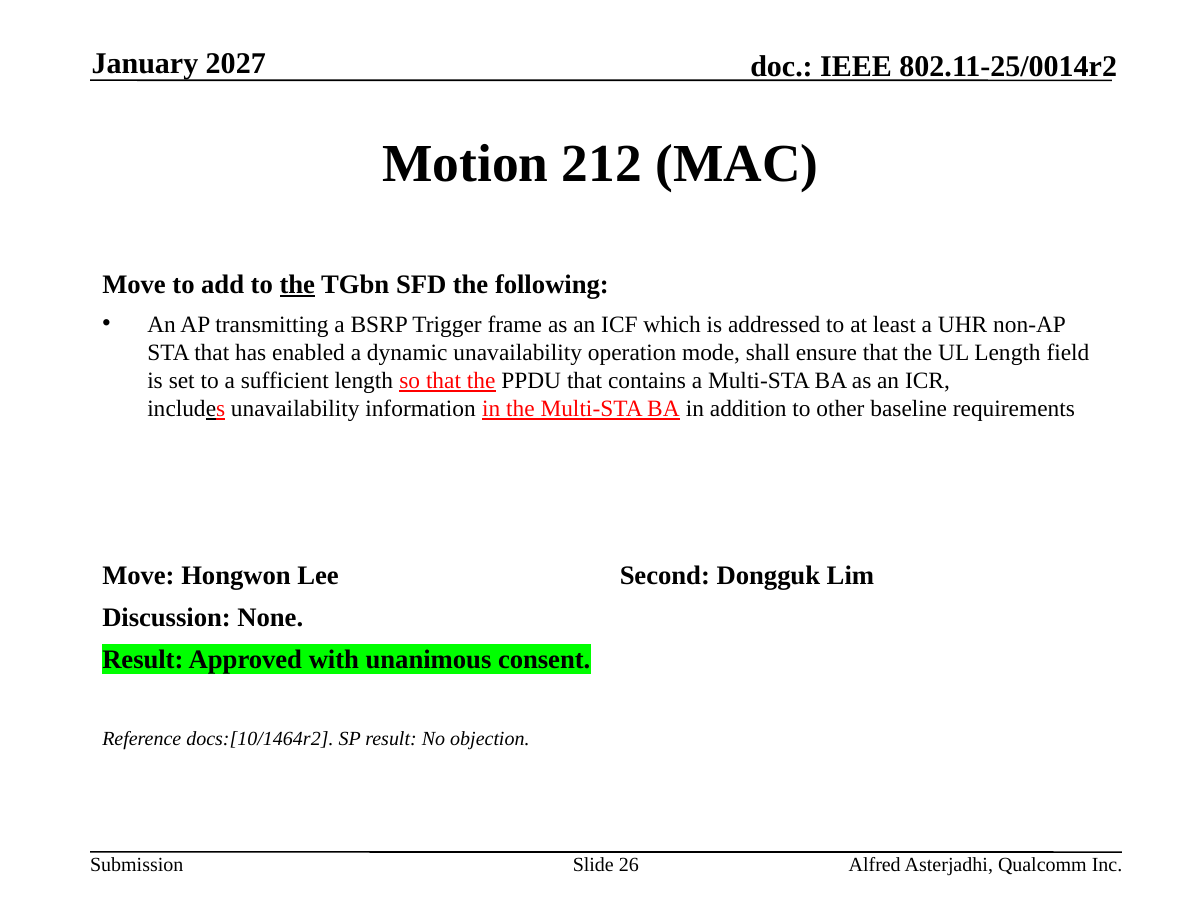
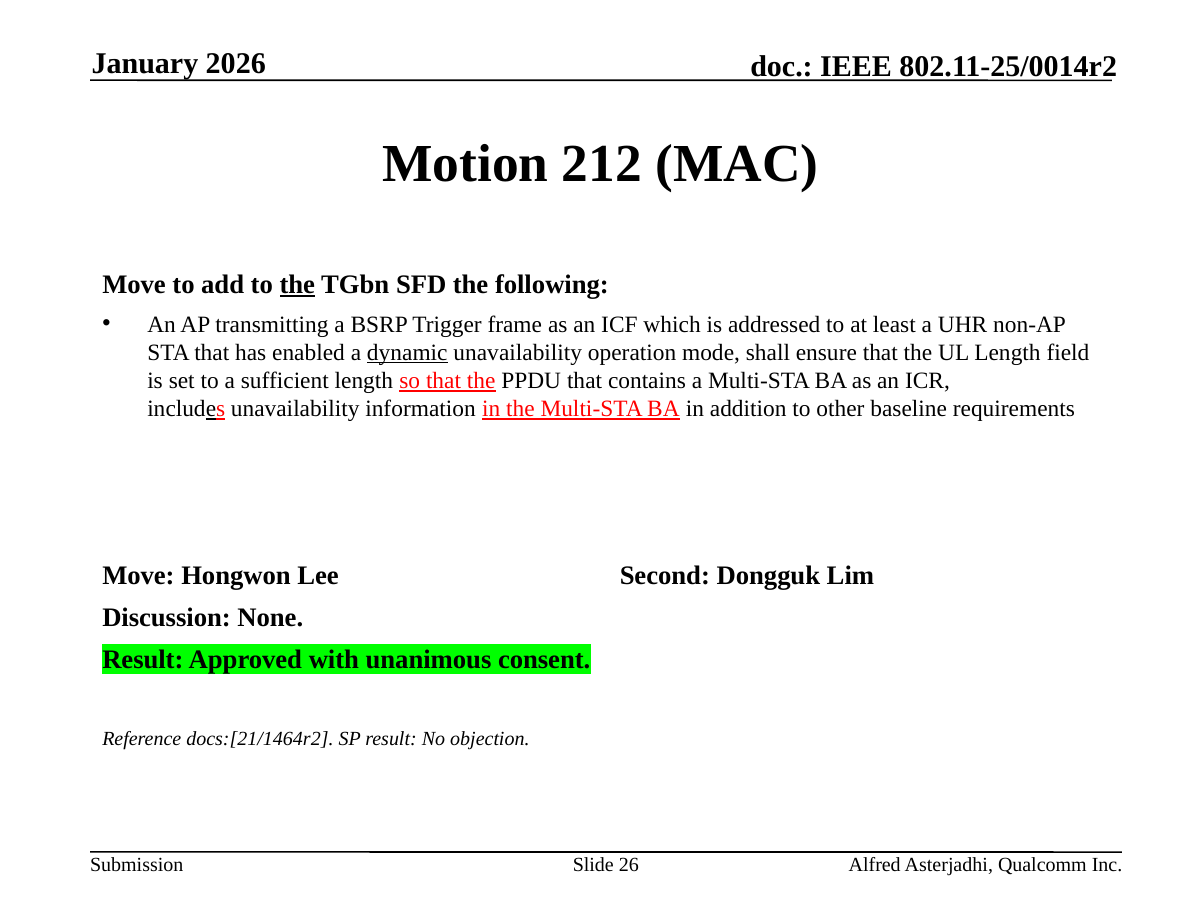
2027: 2027 -> 2026
dynamic underline: none -> present
docs:[10/1464r2: docs:[10/1464r2 -> docs:[21/1464r2
